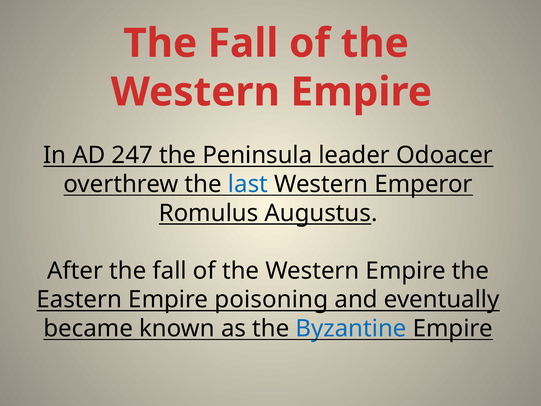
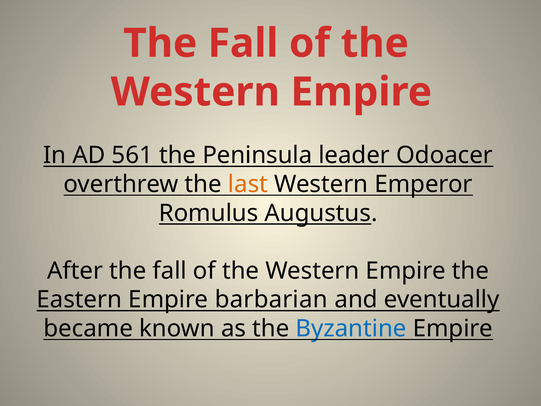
247: 247 -> 561
last colour: blue -> orange
poisoning: poisoning -> barbarian
